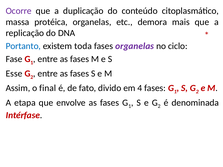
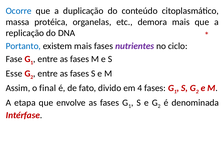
Ocorre colour: purple -> blue
existem toda: toda -> mais
fases organelas: organelas -> nutrientes
